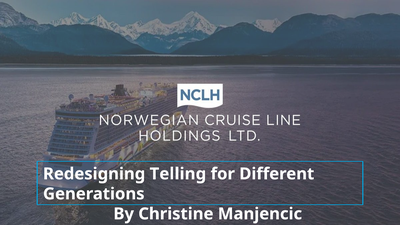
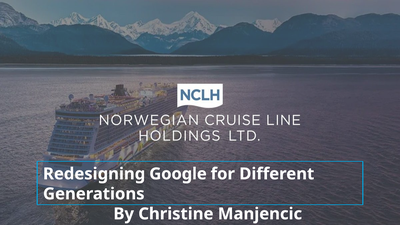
Telling: Telling -> Google
